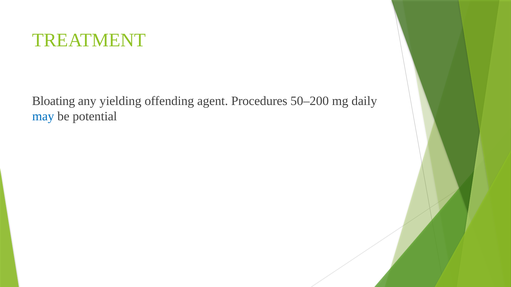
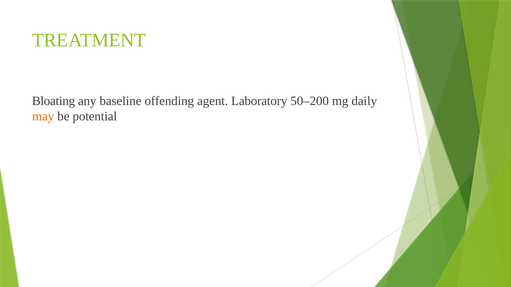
yielding: yielding -> baseline
Procedures: Procedures -> Laboratory
may colour: blue -> orange
